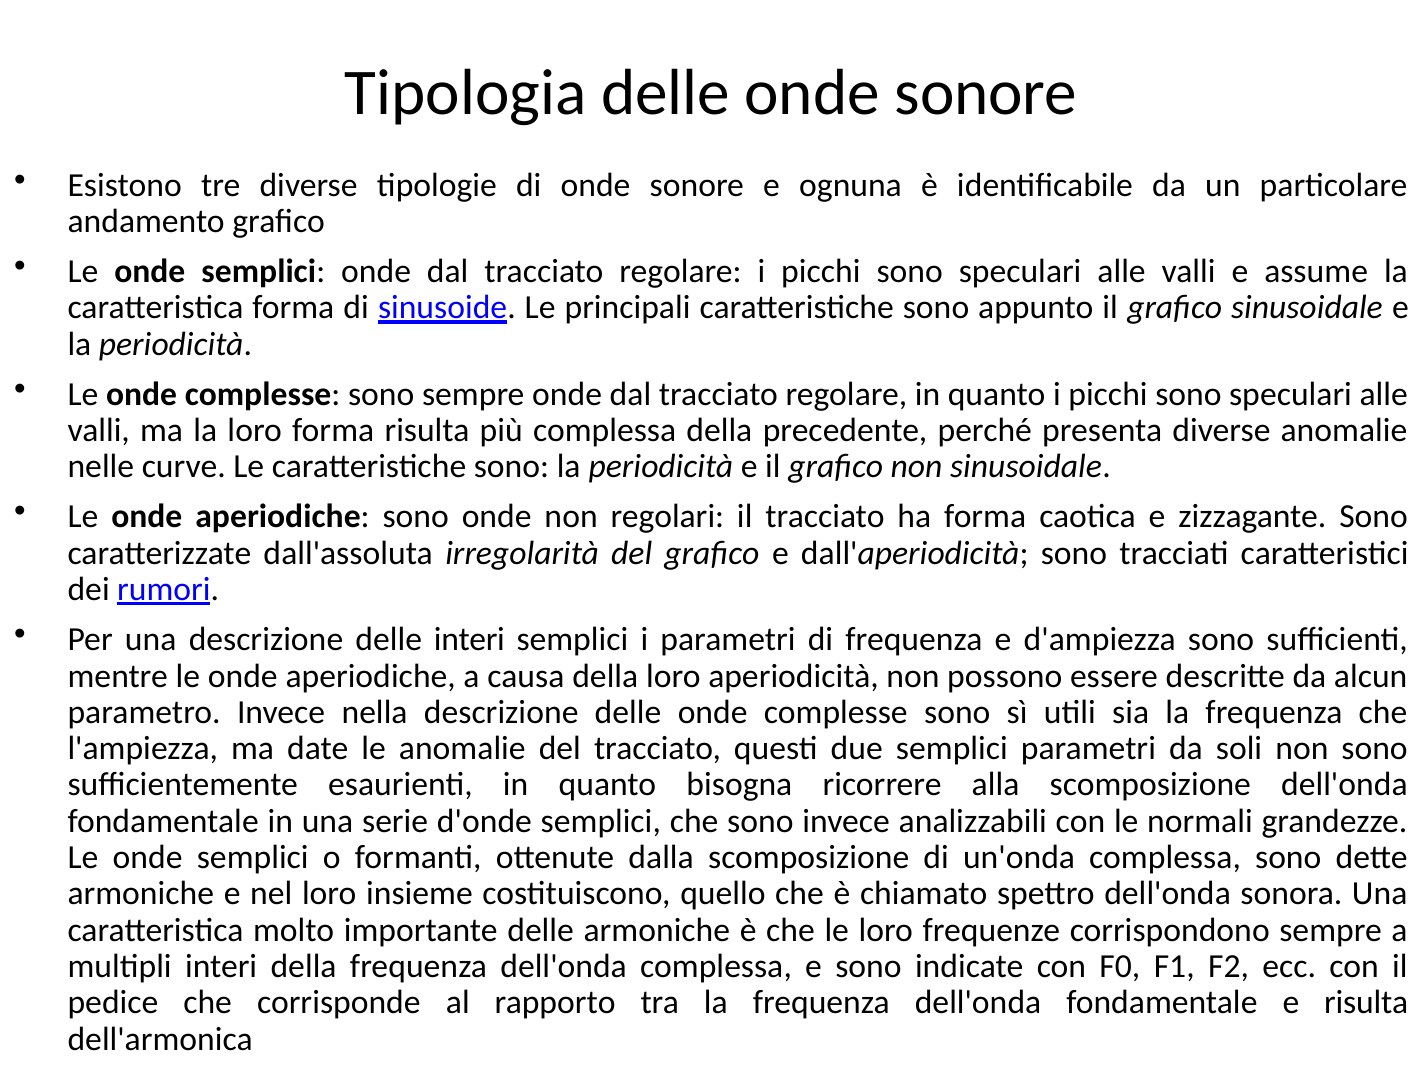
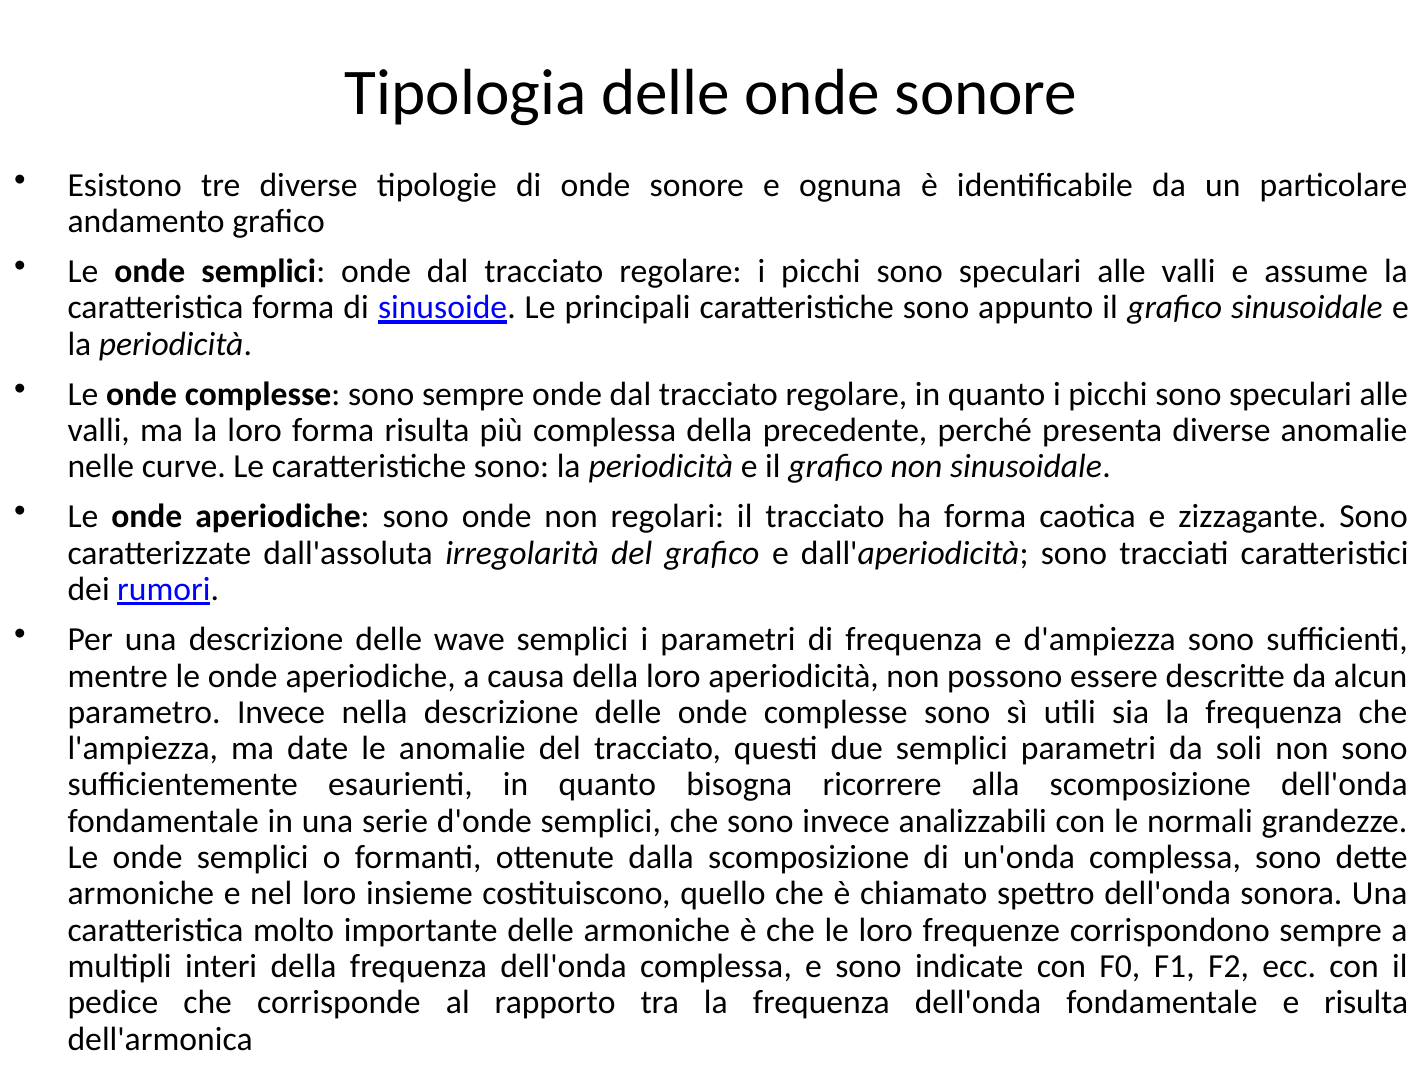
delle interi: interi -> wave
